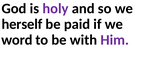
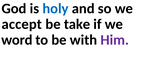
holy colour: purple -> blue
herself: herself -> accept
paid: paid -> take
